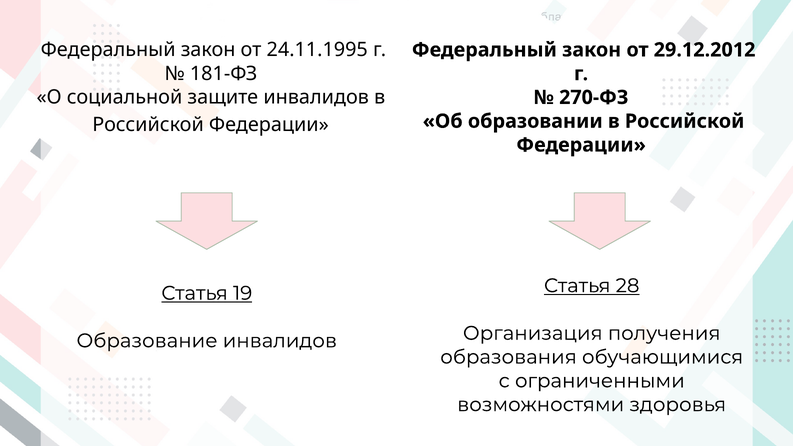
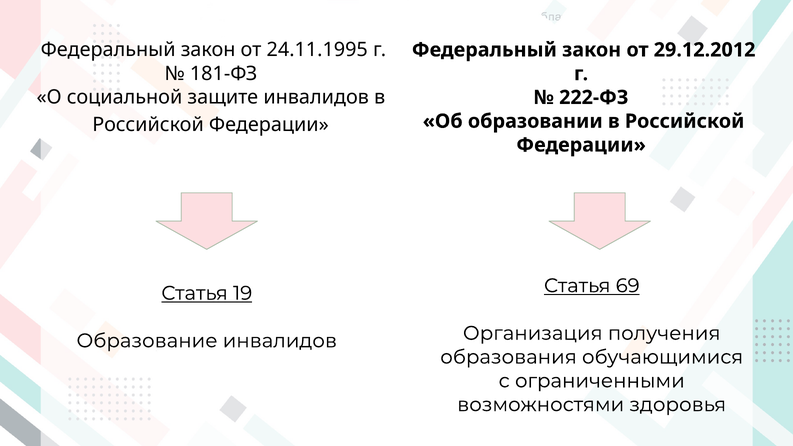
270-ФЗ: 270-ФЗ -> 222-ФЗ
28: 28 -> 69
